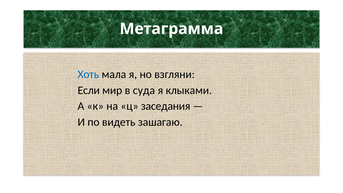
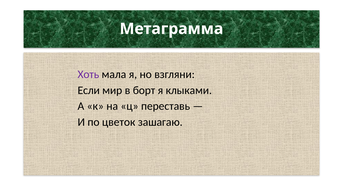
Хоть colour: blue -> purple
суда: суда -> борт
заседания: заседания -> переставь
видеть: видеть -> цветок
